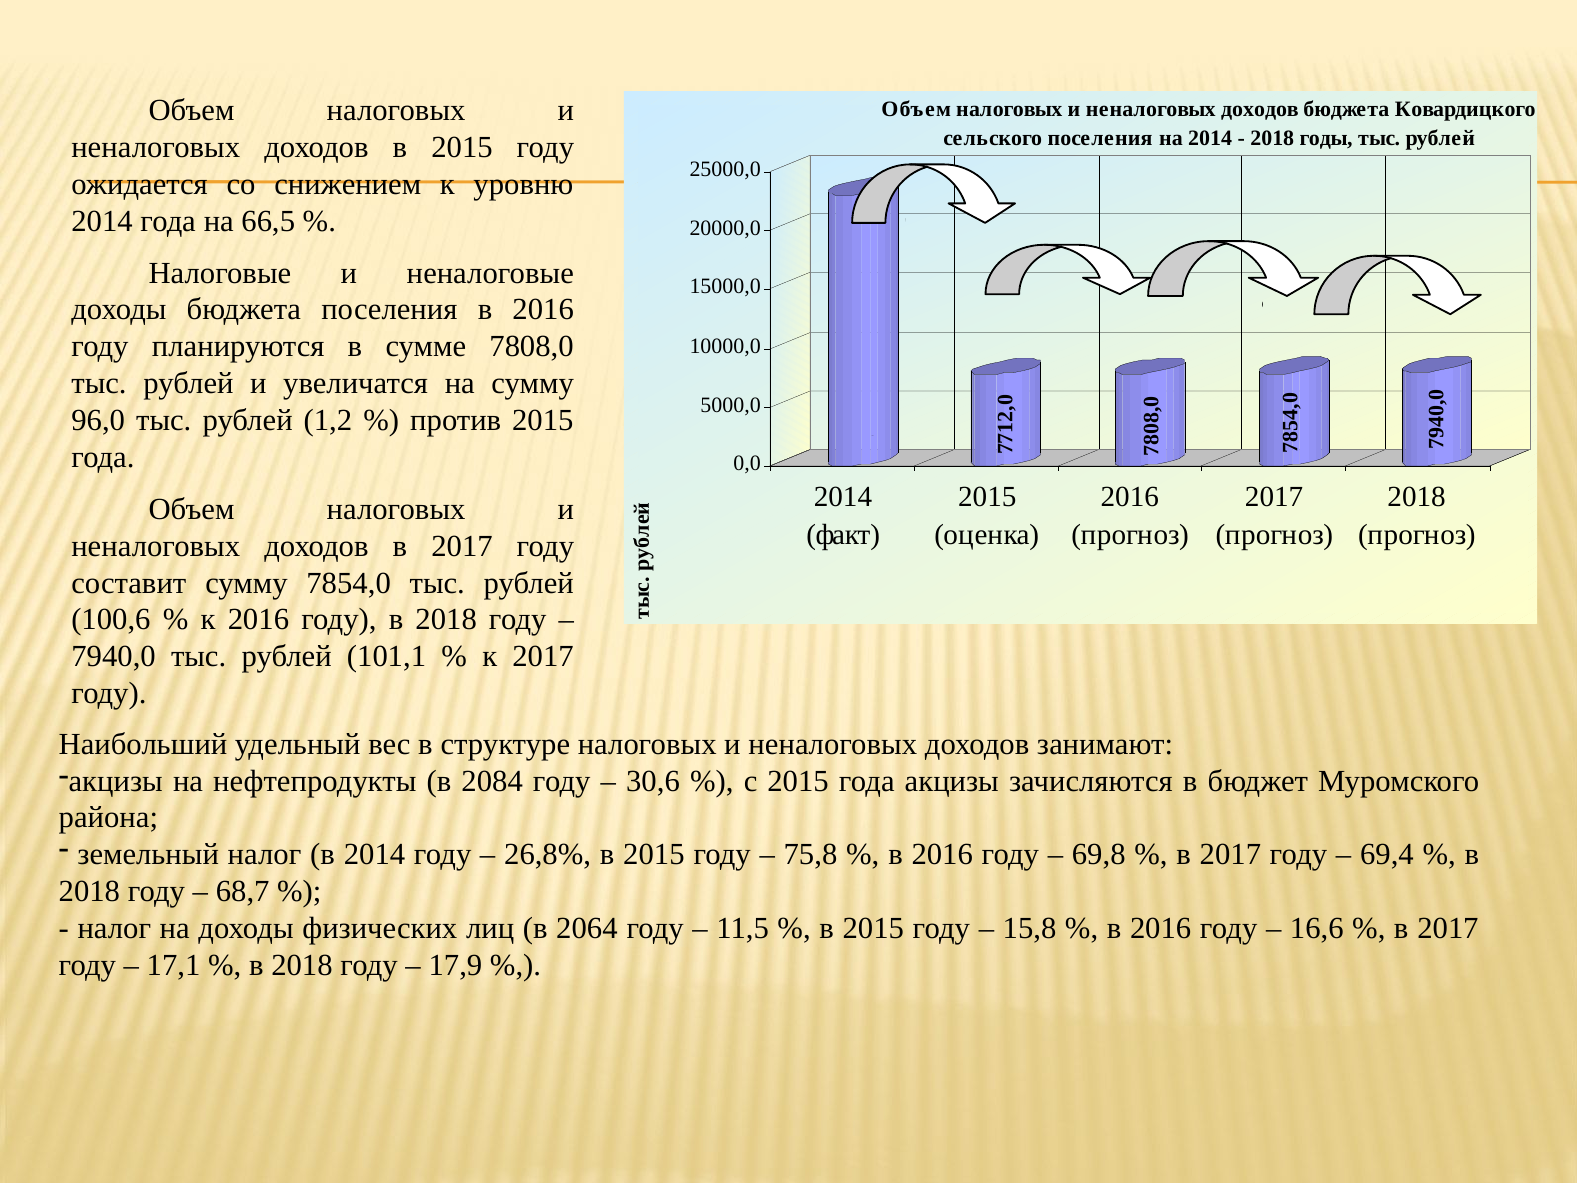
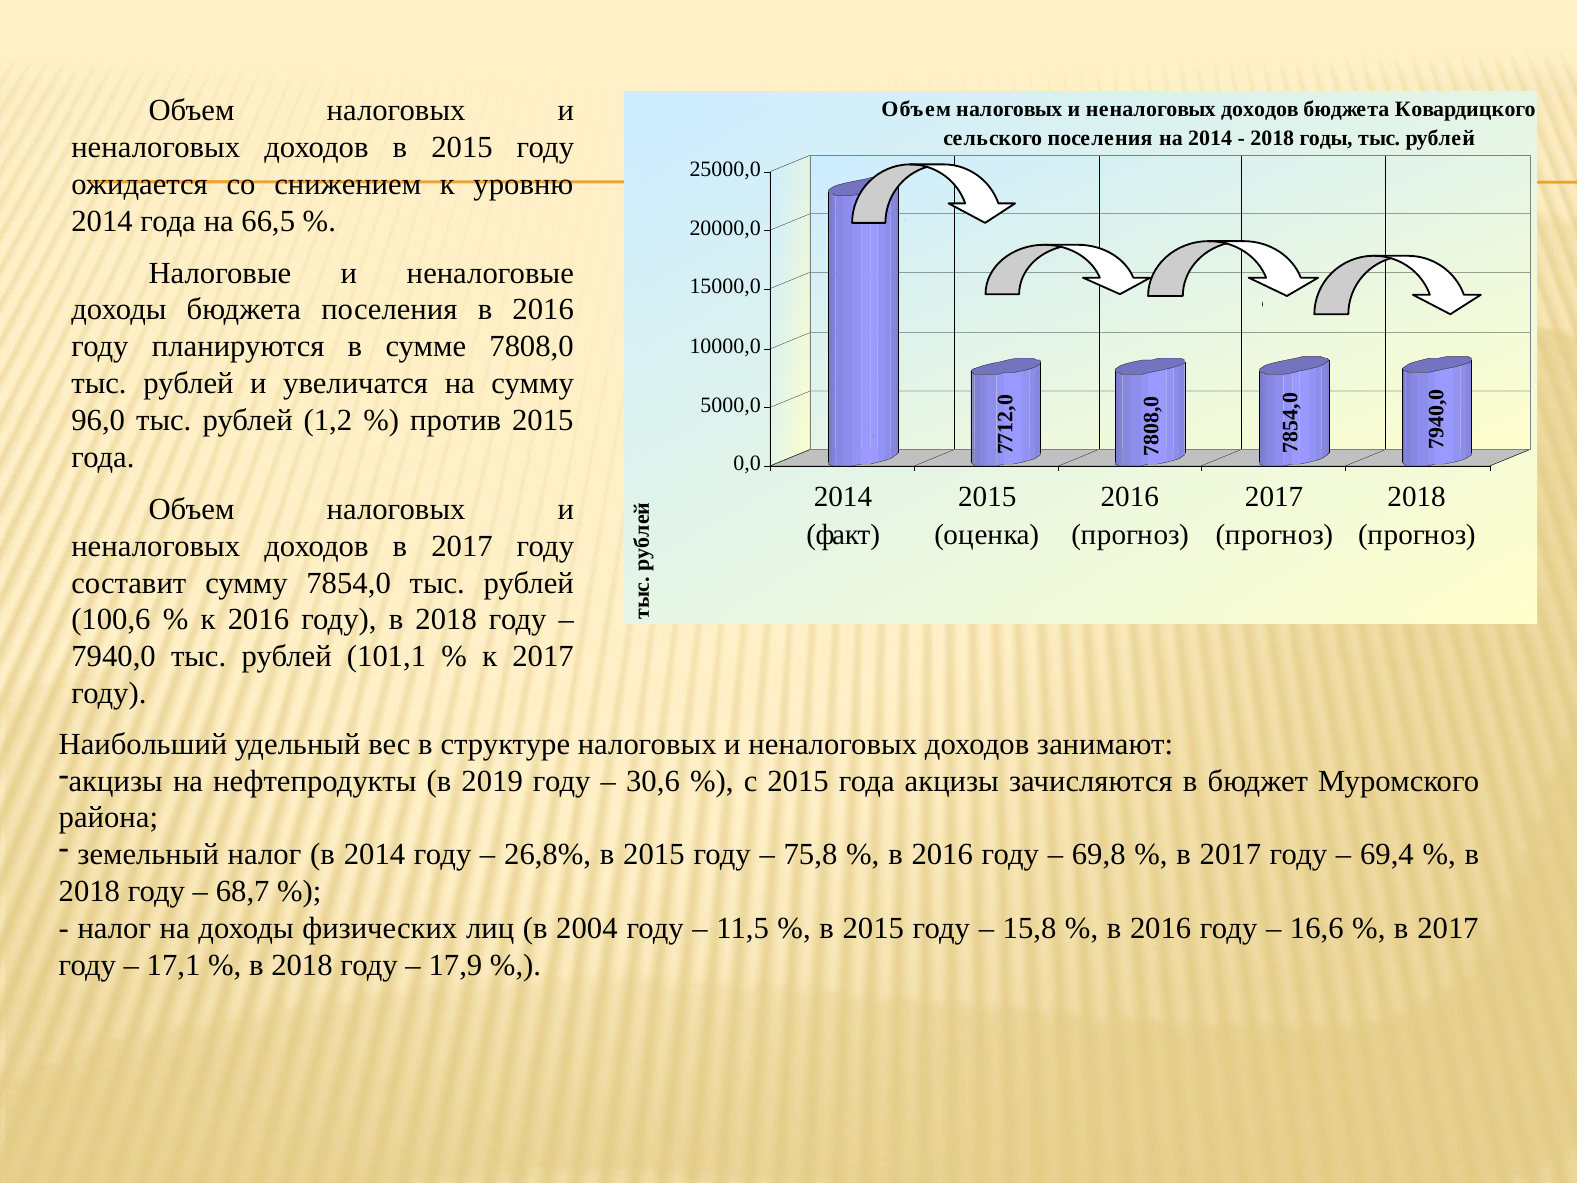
2084: 2084 -> 2019
2064: 2064 -> 2004
